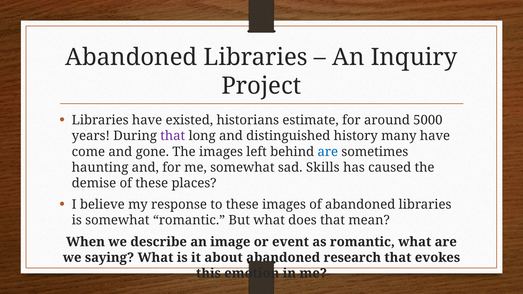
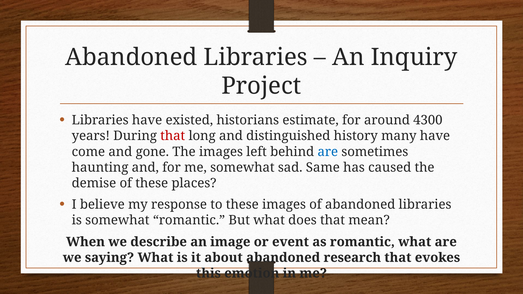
5000: 5000 -> 4300
that at (173, 136) colour: purple -> red
Skills: Skills -> Same
